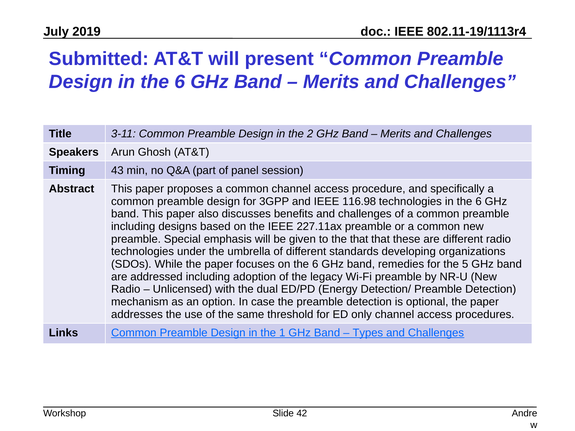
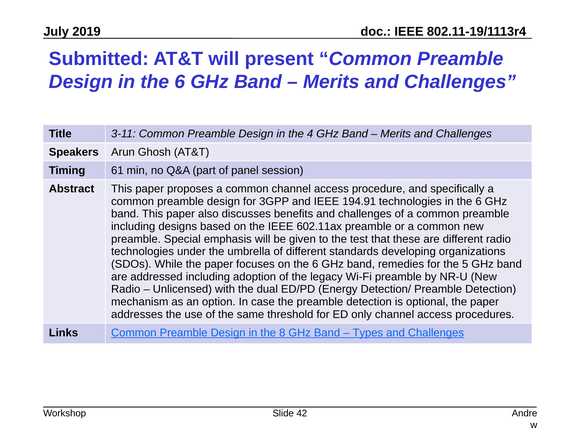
2: 2 -> 4
43: 43 -> 61
116.98: 116.98 -> 194.91
227.11ax: 227.11ax -> 602.11ax
the that: that -> test
1: 1 -> 8
